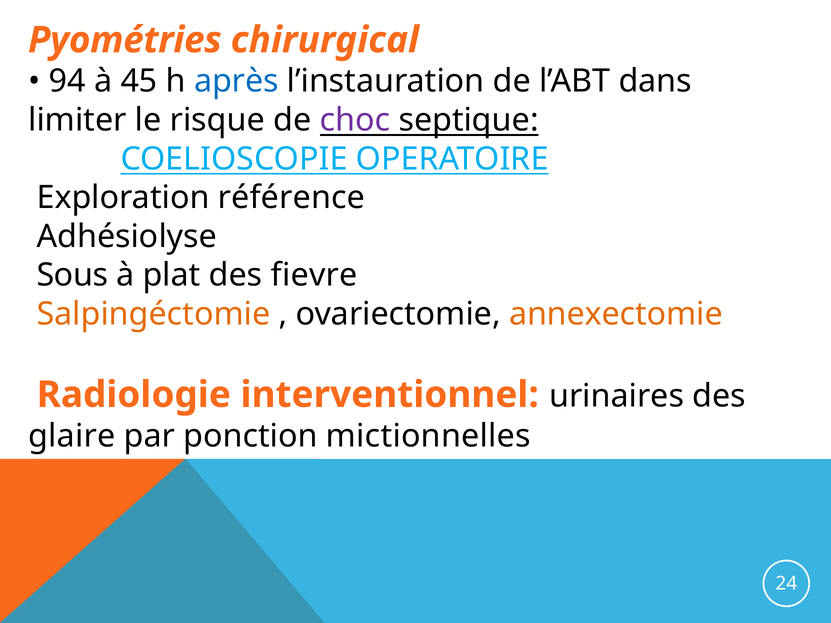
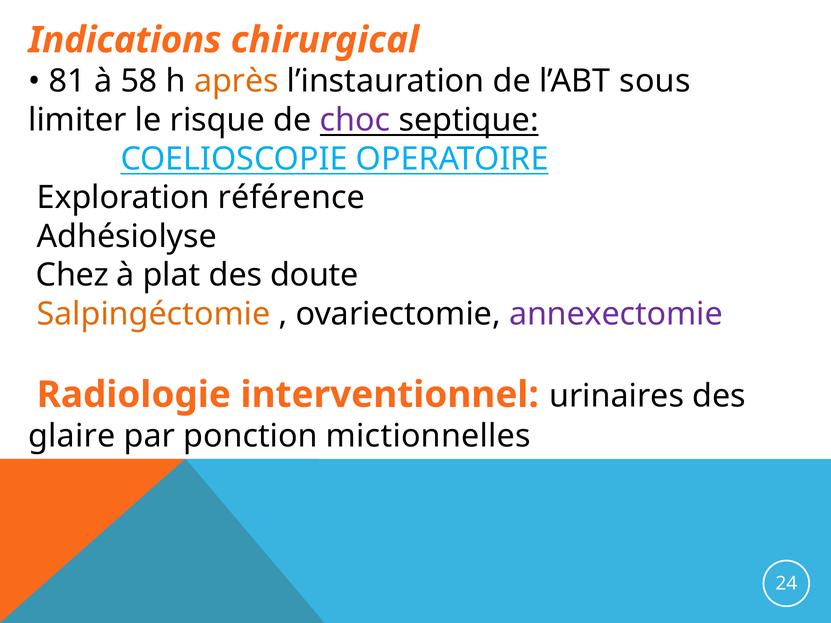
Pyométries: Pyométries -> Indications
94: 94 -> 81
45: 45 -> 58
après colour: blue -> orange
dans: dans -> sous
Sous: Sous -> Chez
fievre: fievre -> doute
annexectomie colour: orange -> purple
